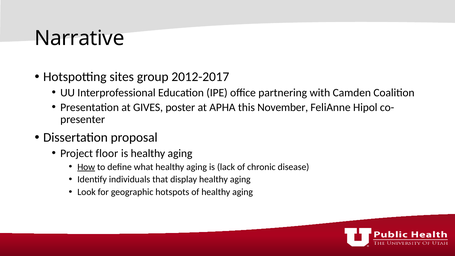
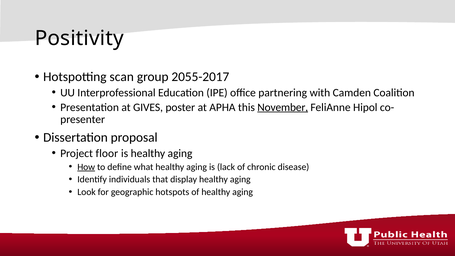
Narrative: Narrative -> Positivity
sites: sites -> scan
2012-2017: 2012-2017 -> 2055-2017
November underline: none -> present
